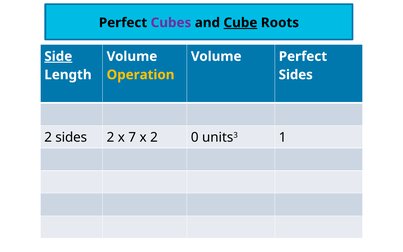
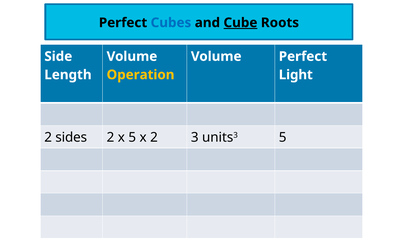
Cubes colour: purple -> blue
Side underline: present -> none
Sides at (296, 75): Sides -> Light
x 7: 7 -> 5
0: 0 -> 3
units3 1: 1 -> 5
